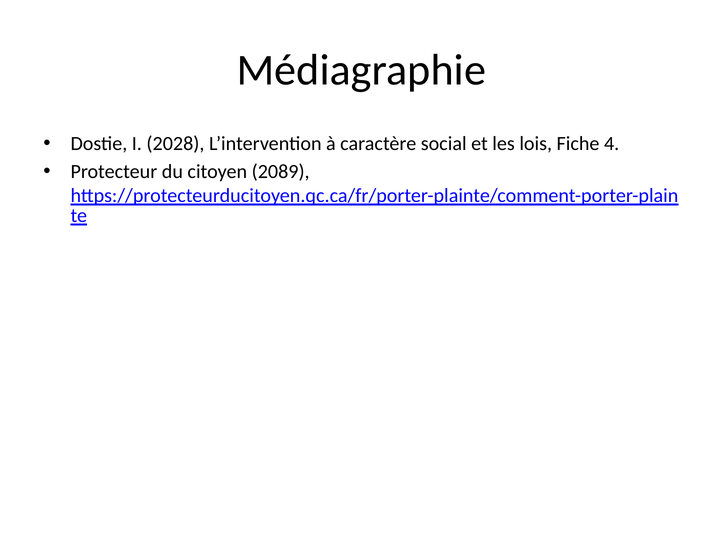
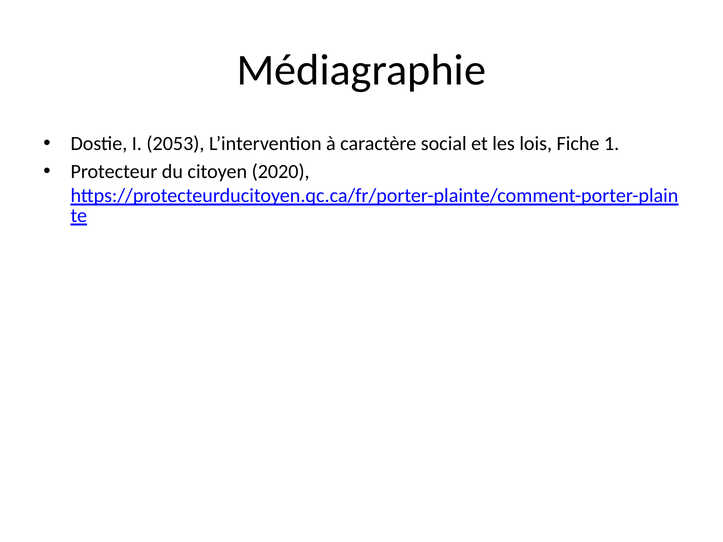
2028: 2028 -> 2053
4: 4 -> 1
2089: 2089 -> 2020
